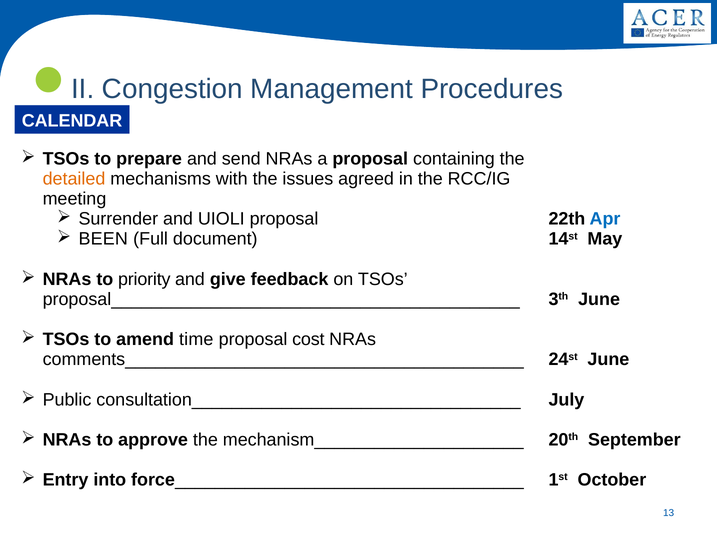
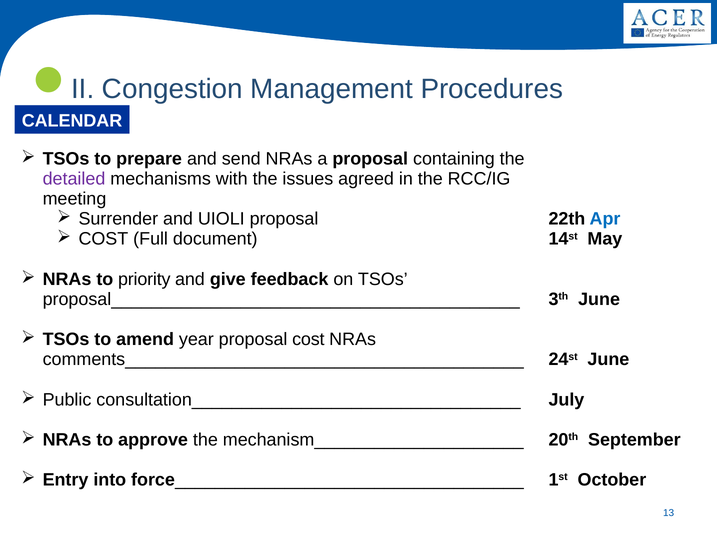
detailed colour: orange -> purple
BEEN at (103, 239): BEEN -> COST
time: time -> year
